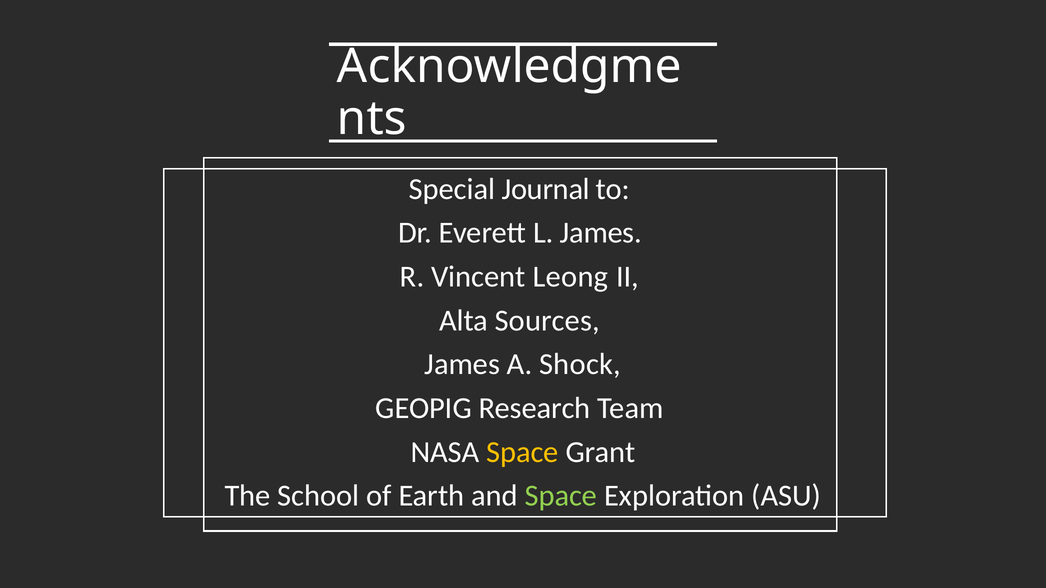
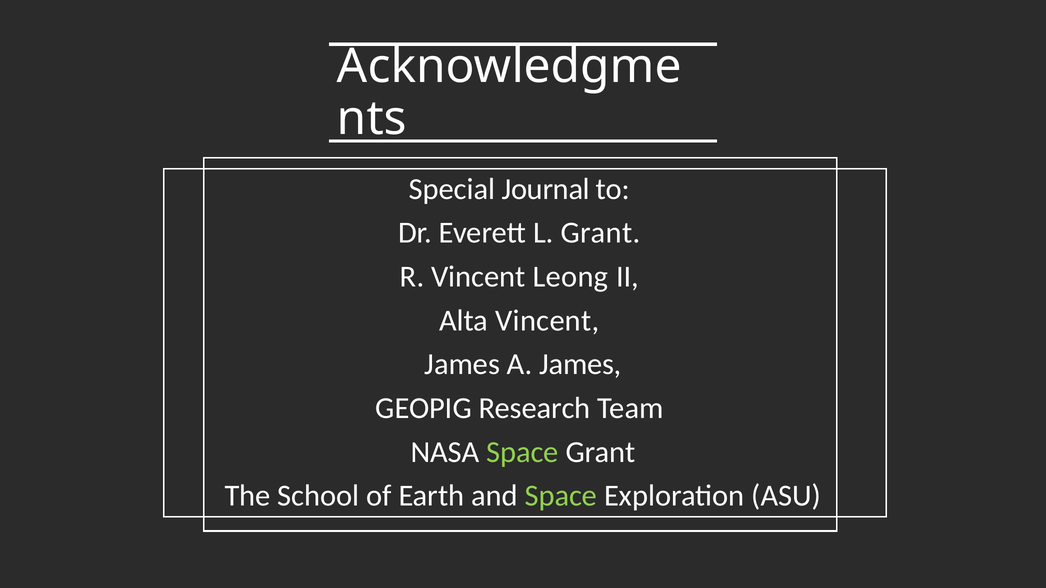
L James: James -> Grant
Alta Sources: Sources -> Vincent
A Shock: Shock -> James
Space at (522, 452) colour: yellow -> light green
